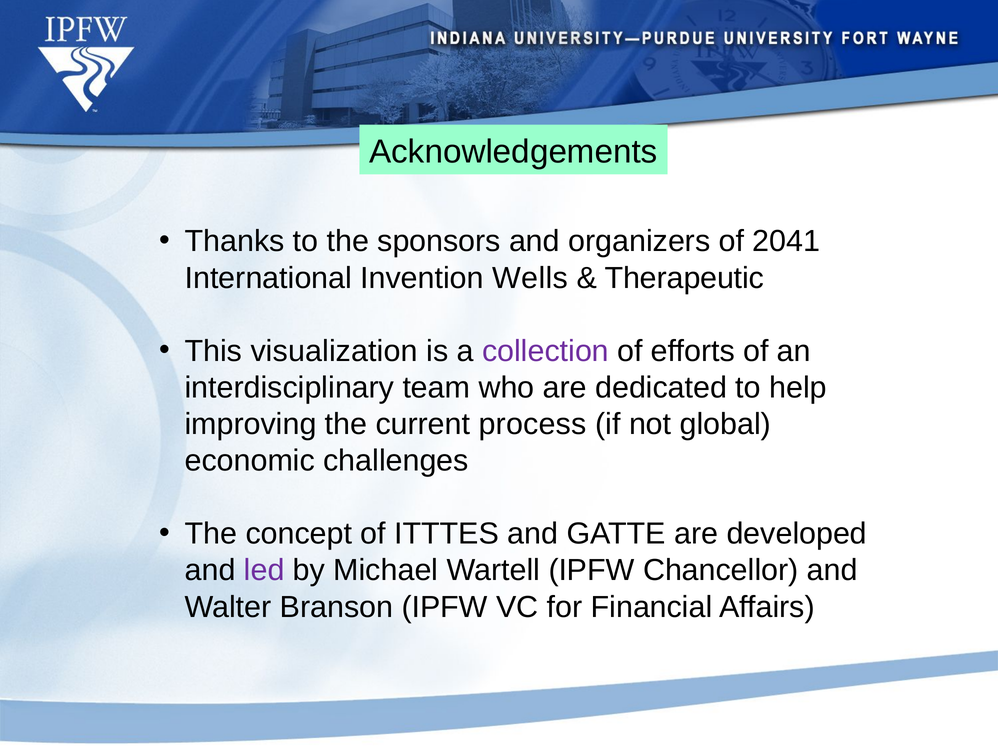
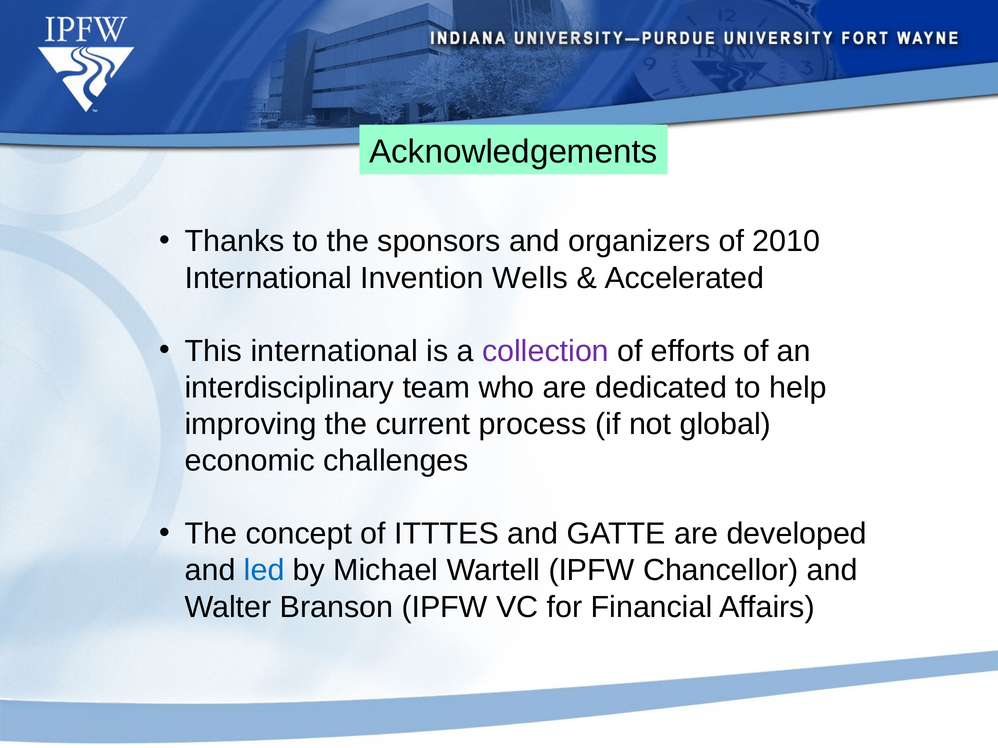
2041: 2041 -> 2010
Therapeutic: Therapeutic -> Accelerated
This visualization: visualization -> international
led colour: purple -> blue
